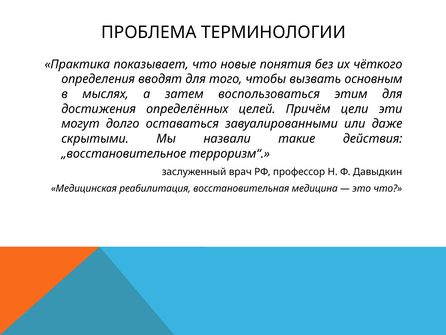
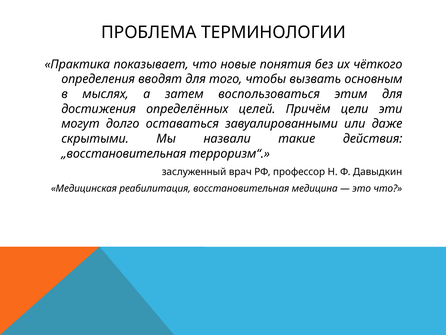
„восстановительное: „восстановительное -> „восстановительная
